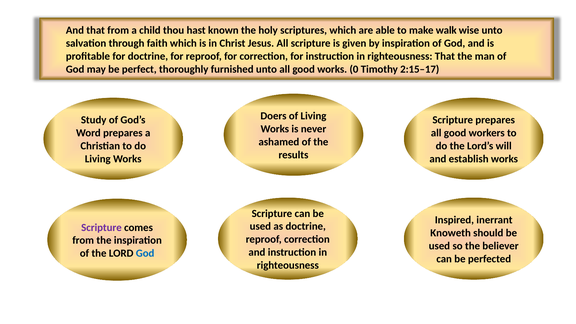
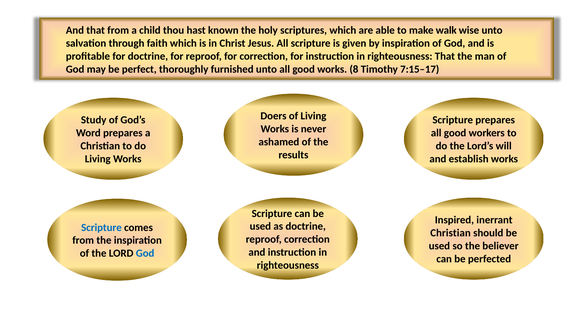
0: 0 -> 8
2:15–17: 2:15–17 -> 7:15–17
Scripture at (101, 227) colour: purple -> blue
Knoweth at (451, 233): Knoweth -> Christian
